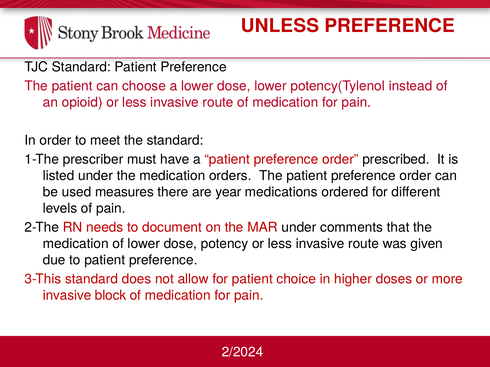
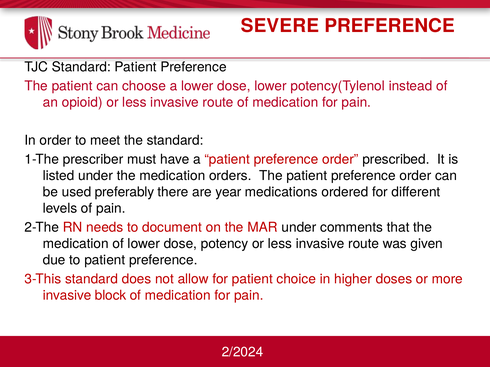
UNLESS: UNLESS -> SEVERE
measures: measures -> preferably
